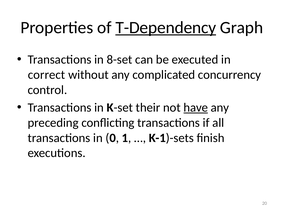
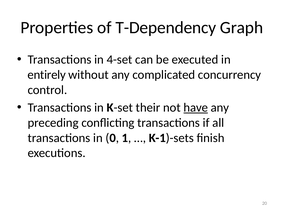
T-Dependency underline: present -> none
8-set: 8-set -> 4-set
correct: correct -> entirely
